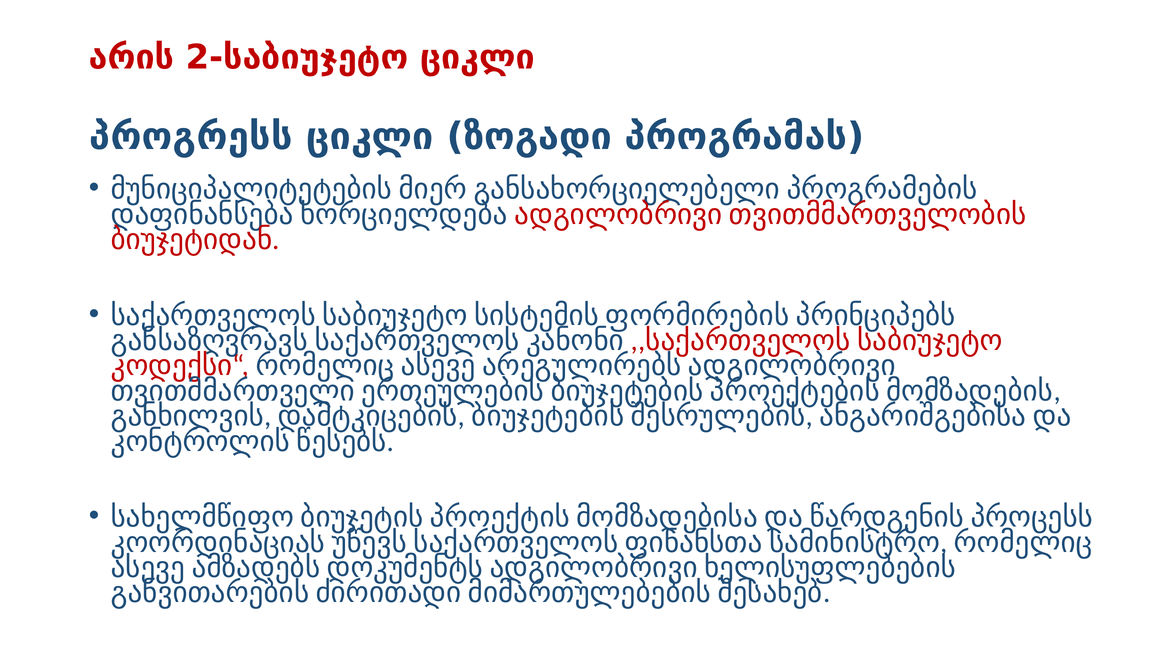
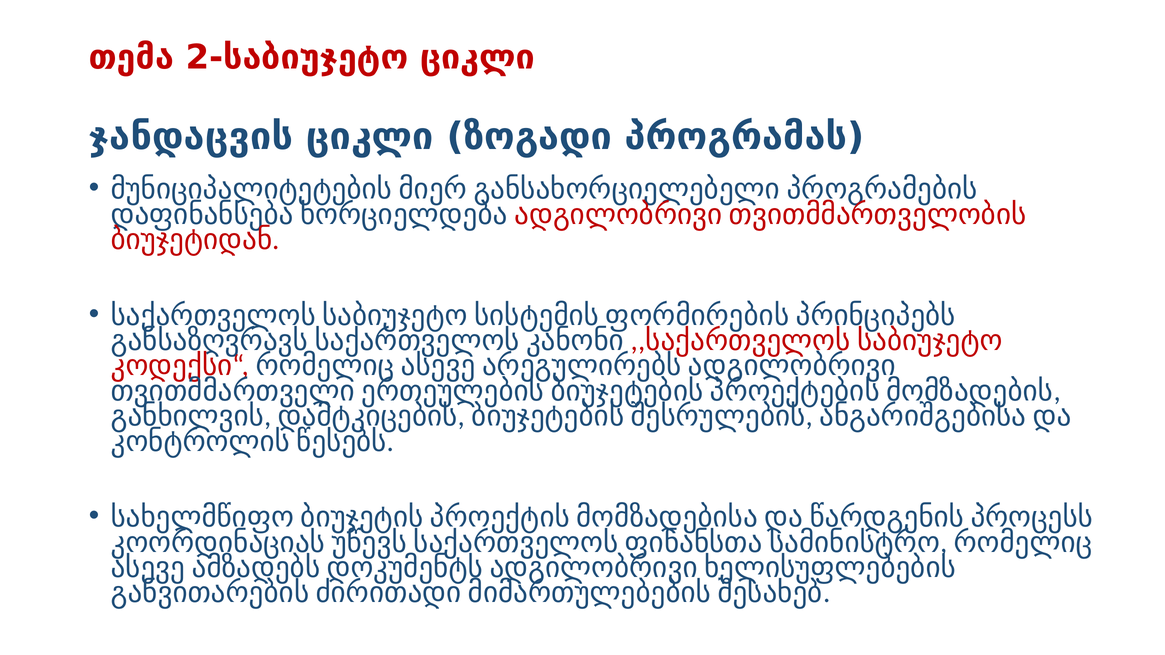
არის: არის -> თემა
პროგრესს: პროგრესს -> ჯანდაცვის
